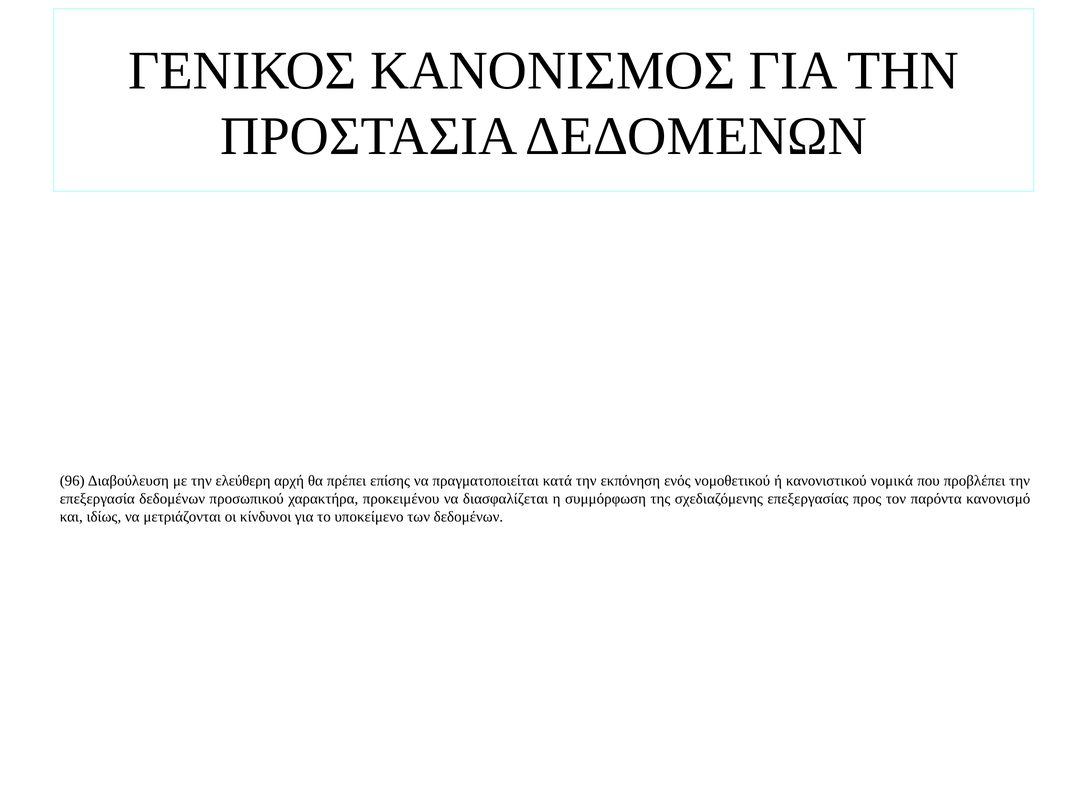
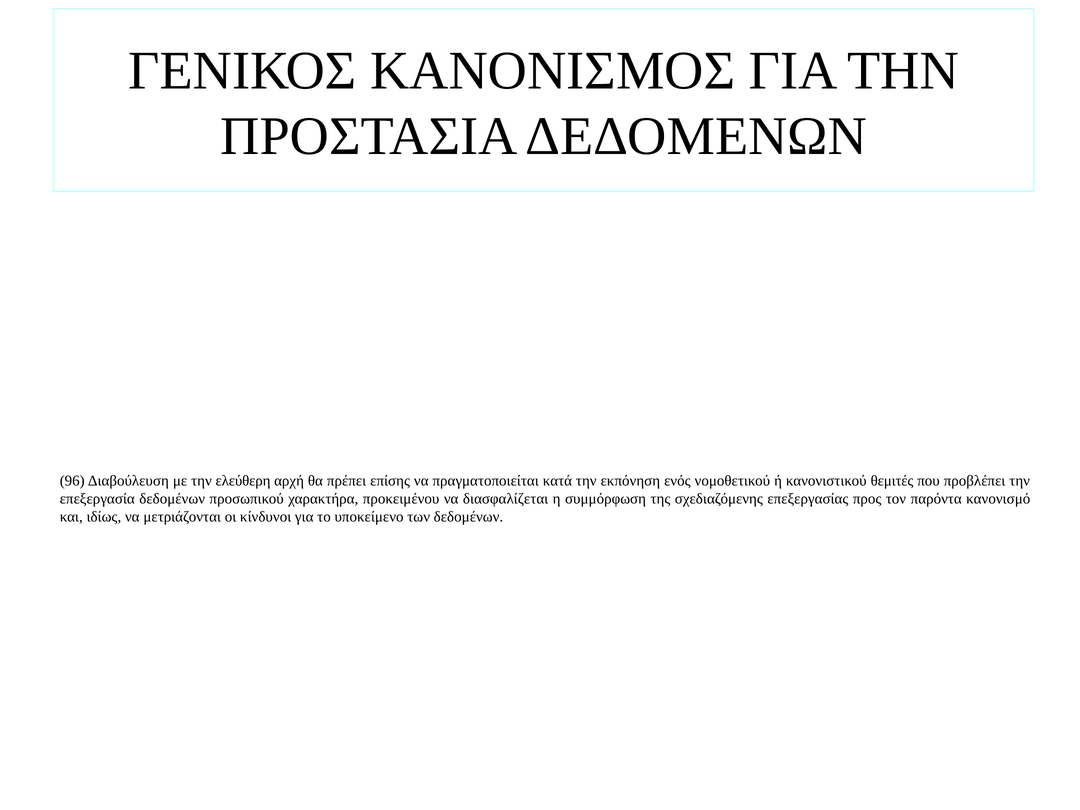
νομικά: νομικά -> θεμιτές
